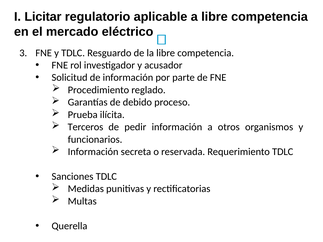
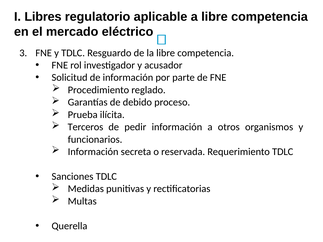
Licitar: Licitar -> Libres
